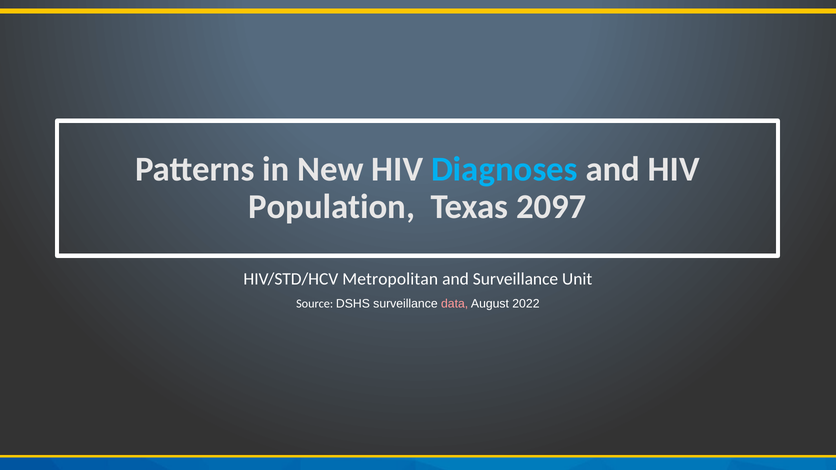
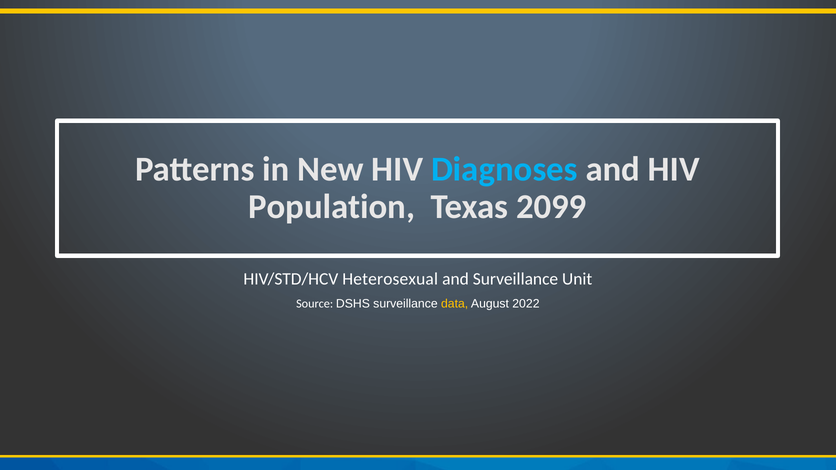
2097: 2097 -> 2099
Metropolitan: Metropolitan -> Heterosexual
data colour: pink -> yellow
